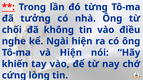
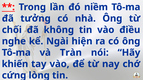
từng: từng -> niềm
và Hiện: Hiện -> Tràn
